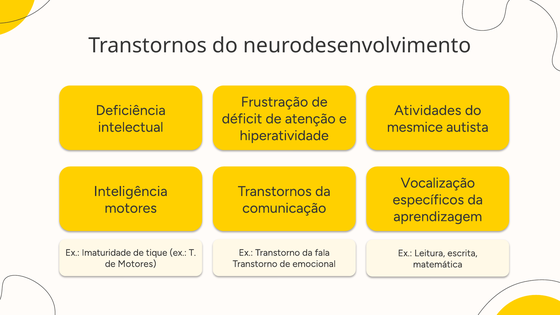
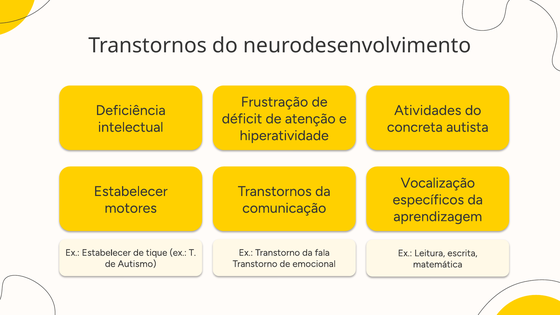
mesmice: mesmice -> concreta
Inteligência at (131, 191): Inteligência -> Estabelecer
Ex Imaturidade: Imaturidade -> Estabelecer
de Motores: Motores -> Autismo
